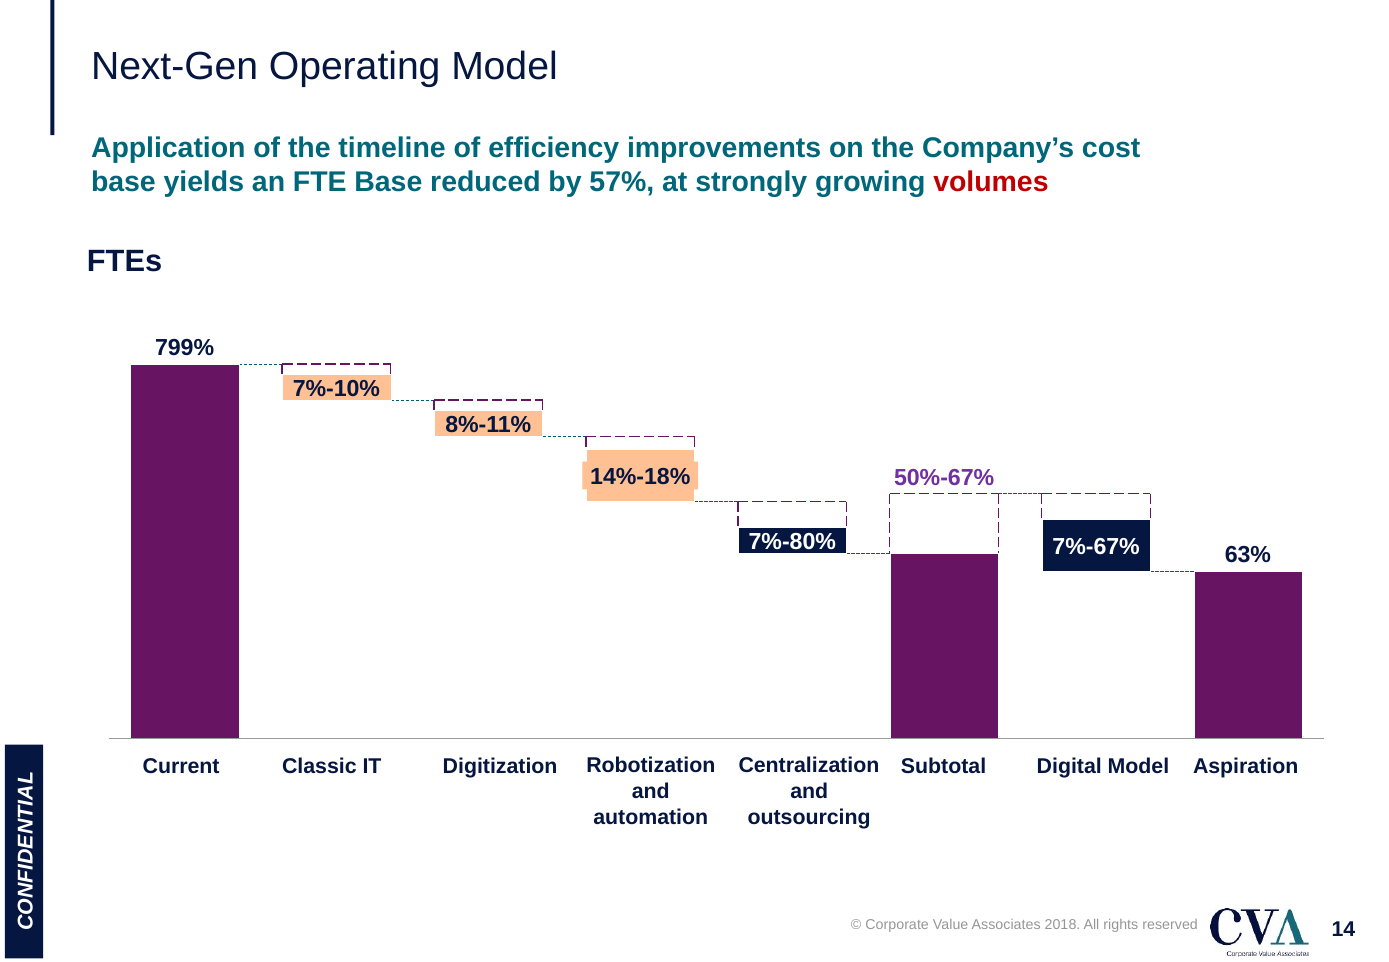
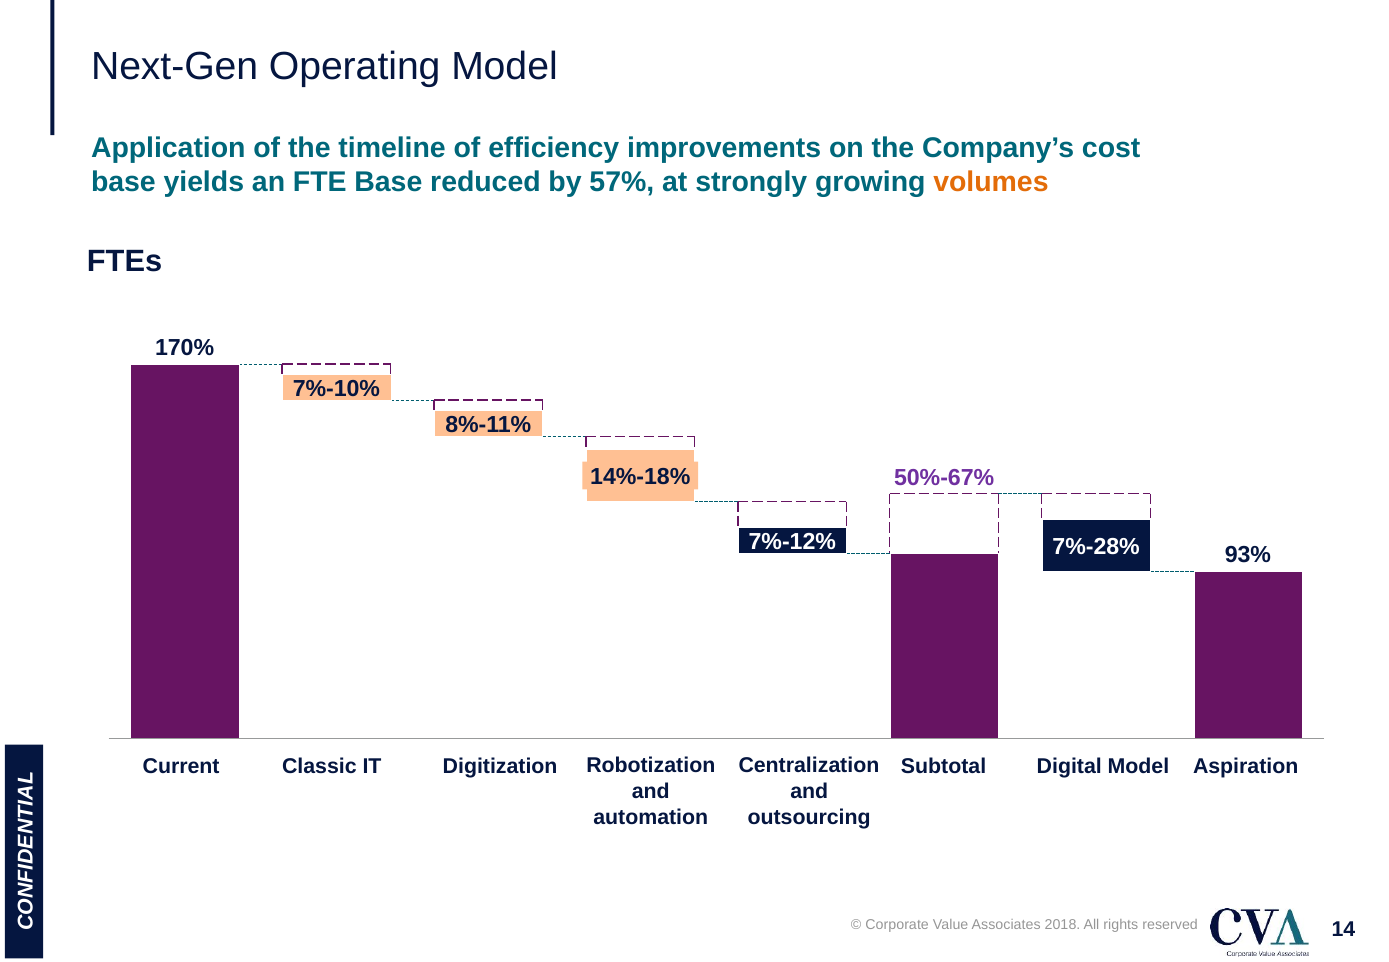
volumes colour: red -> orange
799%: 799% -> 170%
7%-80%: 7%-80% -> 7%-12%
7%-67%: 7%-67% -> 7%-28%
63%: 63% -> 93%
